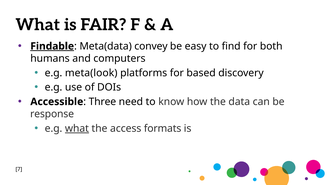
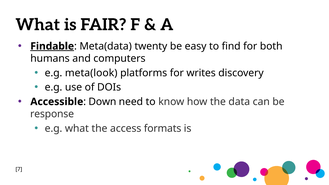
convey: convey -> twenty
based: based -> writes
Three: Three -> Down
what at (77, 128) underline: present -> none
